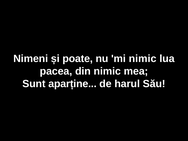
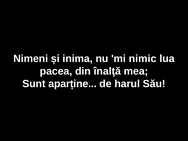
poate: poate -> inima
din nimic: nimic -> înalţă
